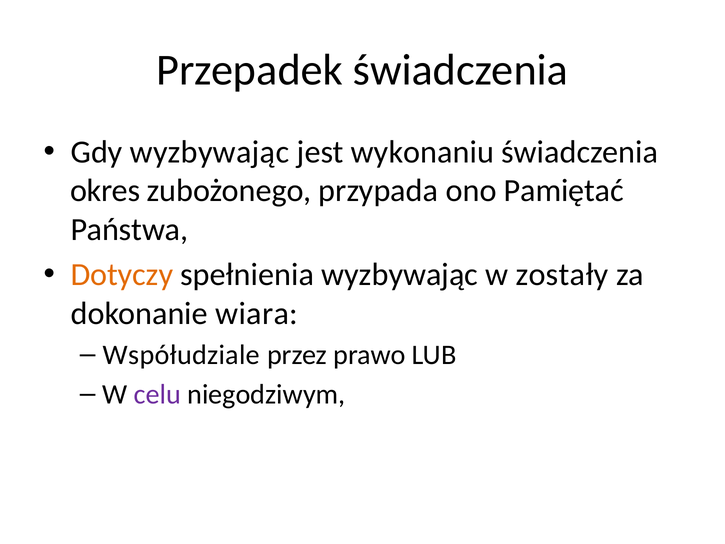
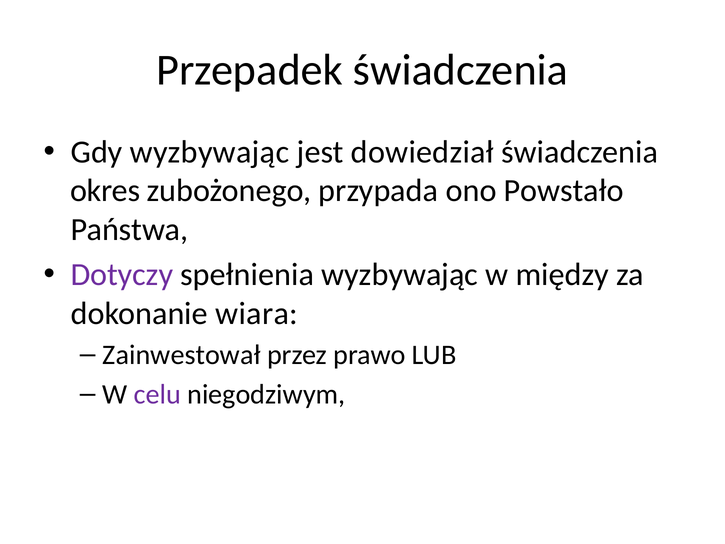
wykonaniu: wykonaniu -> dowiedział
Pamiętać: Pamiętać -> Powstało
Dotyczy colour: orange -> purple
zostały: zostały -> między
Współudziale: Współudziale -> Zainwestował
